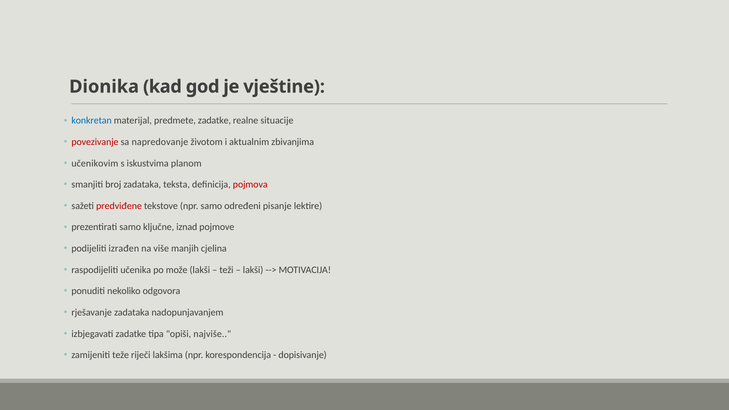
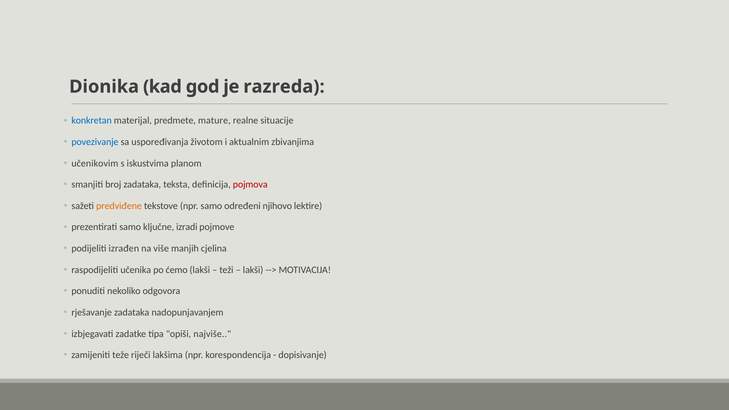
vještine: vještine -> razreda
predmete zadatke: zadatke -> mature
povezivanje colour: red -> blue
napredovanje: napredovanje -> uspoređivanja
predviđene colour: red -> orange
pisanje: pisanje -> njihovo
iznad: iznad -> izradi
može: može -> ćemo
